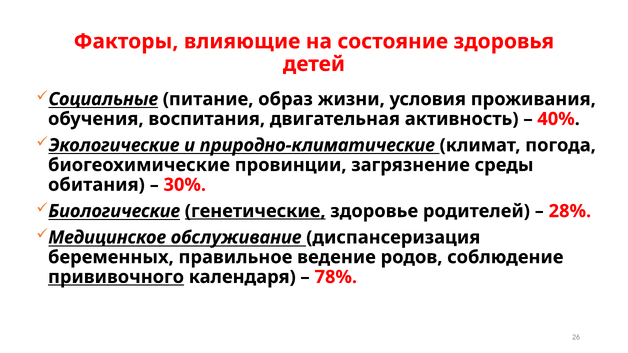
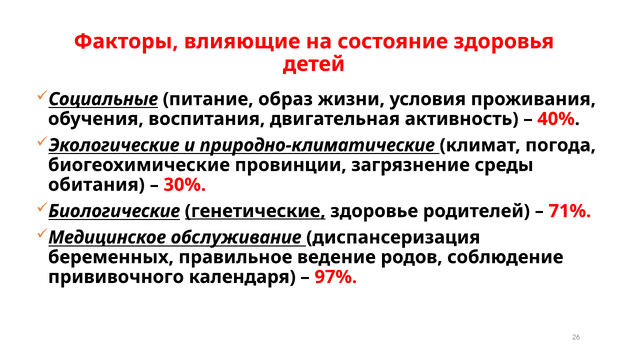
28%: 28% -> 71%
прививочного underline: present -> none
78%: 78% -> 97%
